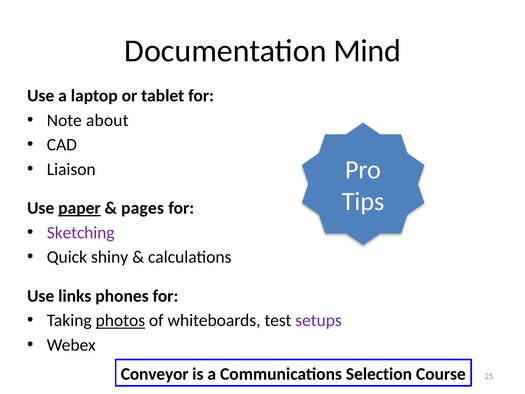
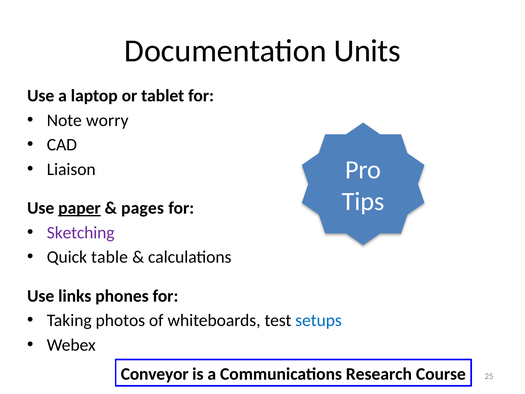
Mind: Mind -> Units
about: about -> worry
shiny: shiny -> table
photos underline: present -> none
setups colour: purple -> blue
Selection: Selection -> Research
